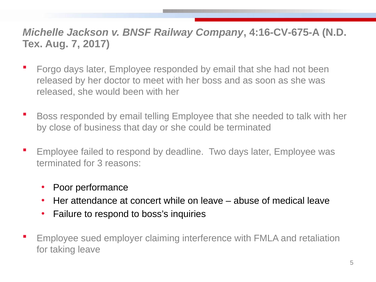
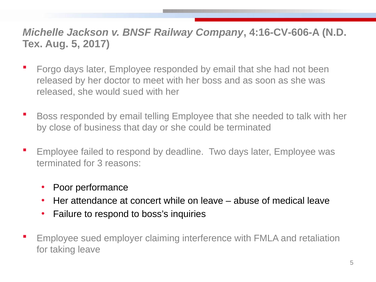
4:16-CV-675-A: 4:16-CV-675-A -> 4:16-CV-606-A
Aug 7: 7 -> 5
would been: been -> sued
